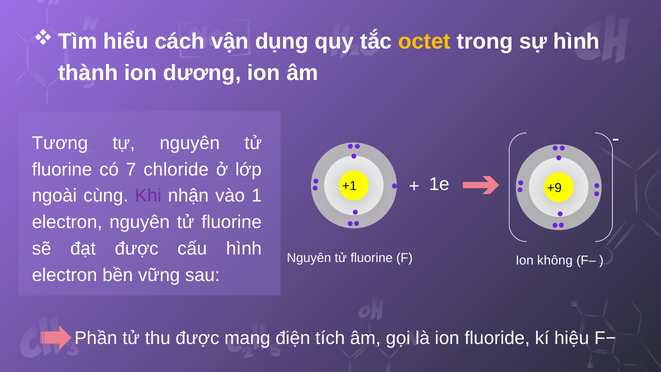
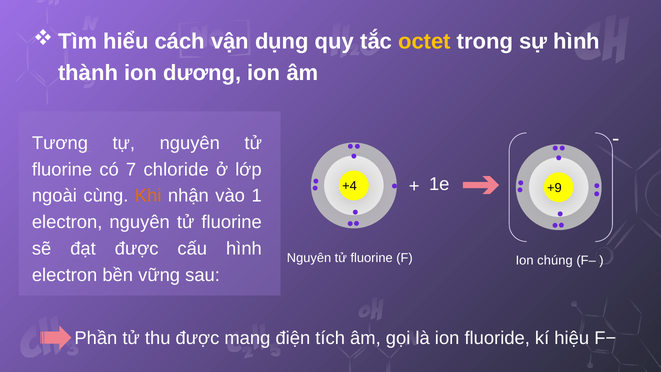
+1: +1 -> +4
Khi colour: purple -> orange
không: không -> chúng
